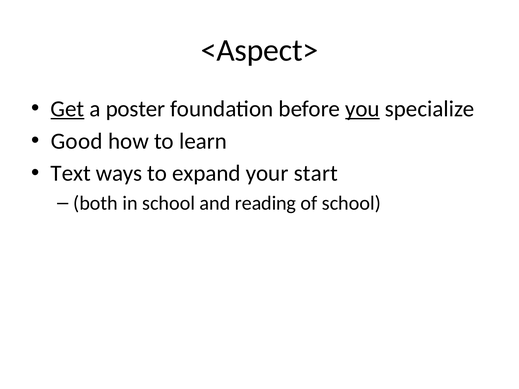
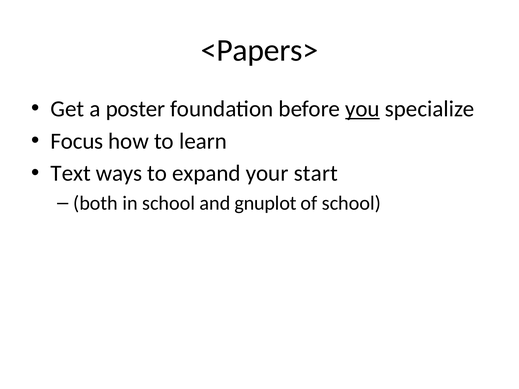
<Aspect>: <Aspect> -> <Papers>
Get underline: present -> none
Good: Good -> Focus
reading: reading -> gnuplot
